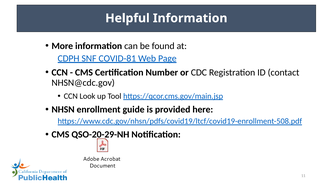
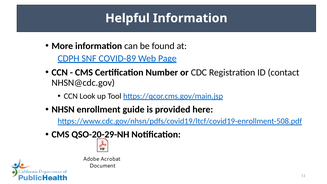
COVID-81: COVID-81 -> COVID-89
